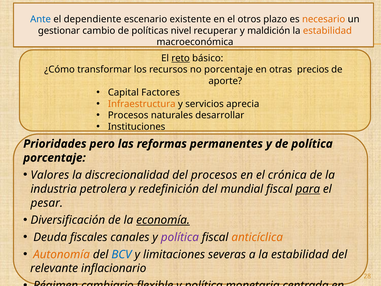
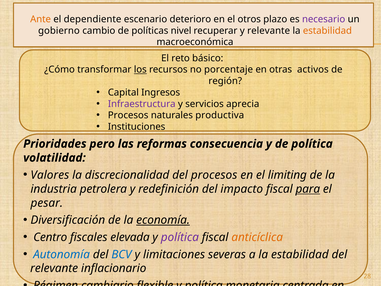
Ante colour: blue -> orange
existente: existente -> deterioro
necesario colour: orange -> purple
gestionar: gestionar -> gobierno
y maldición: maldición -> relevante
reto underline: present -> none
los underline: none -> present
precios: precios -> activos
aporte: aporte -> región
Factores: Factores -> Ingresos
Infraestructura colour: orange -> purple
desarrollar: desarrollar -> productiva
permanentes: permanentes -> consecuencia
porcentaje at (55, 158): porcentaje -> volatilidad
crónica: crónica -> limiting
mundial: mundial -> impacto
Deuda: Deuda -> Centro
canales: canales -> elevada
Autonomía colour: orange -> blue
